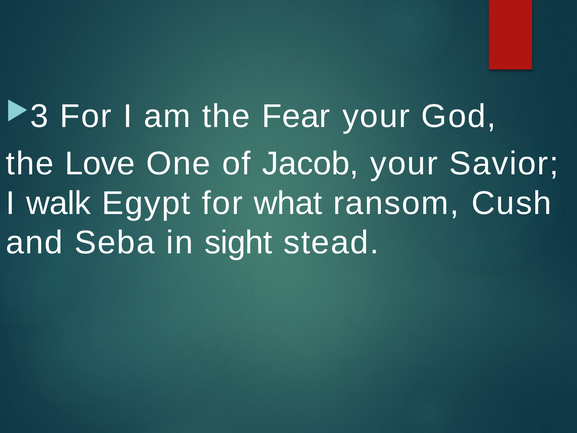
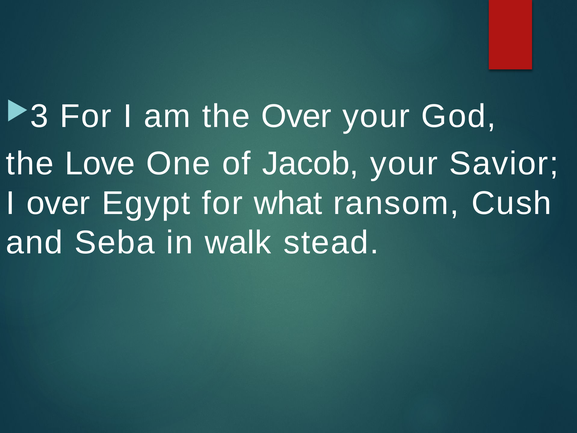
the Fear: Fear -> Over
I walk: walk -> over
sight: sight -> walk
